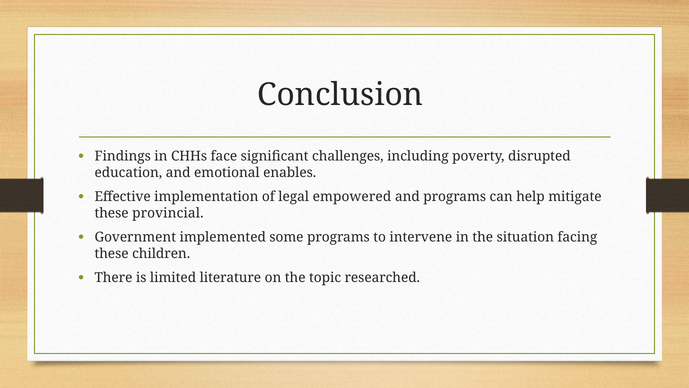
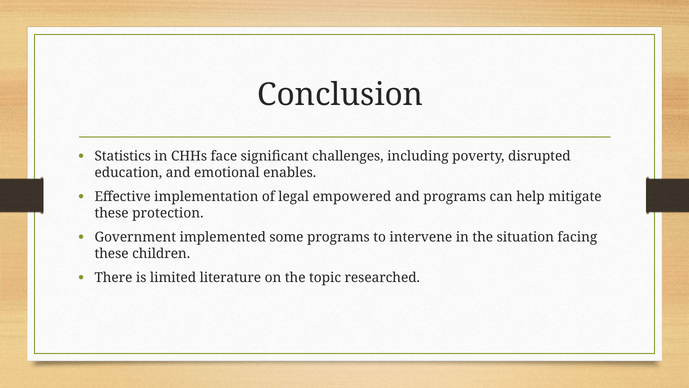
Findings: Findings -> Statistics
provincial: provincial -> protection
